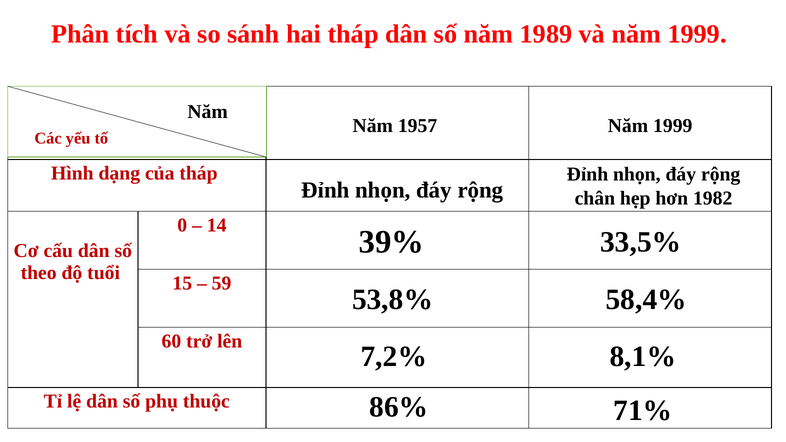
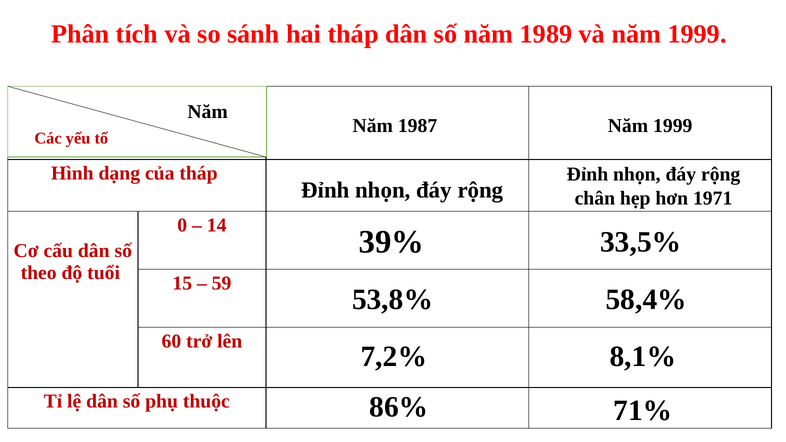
1957: 1957 -> 1987
1982: 1982 -> 1971
